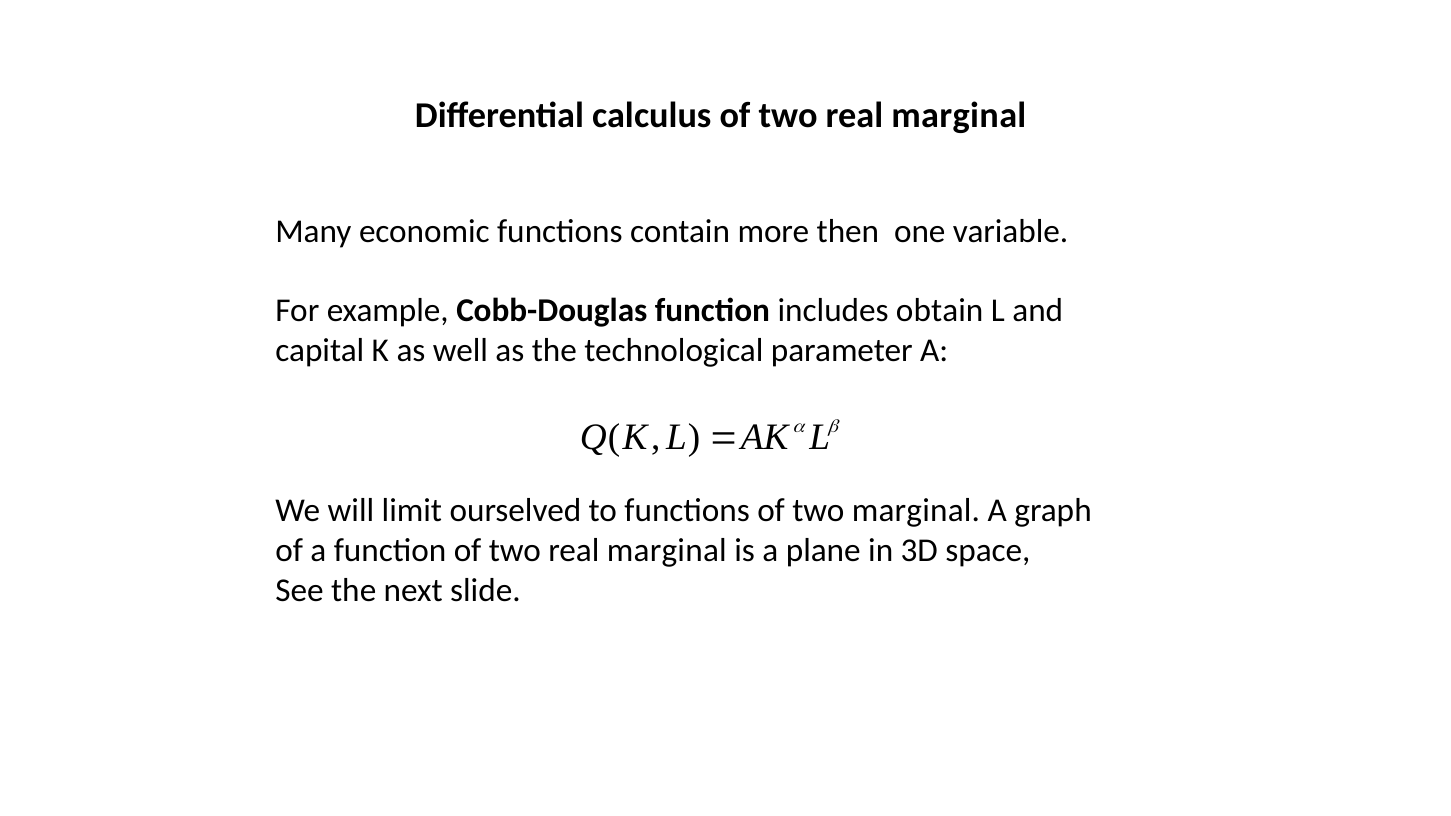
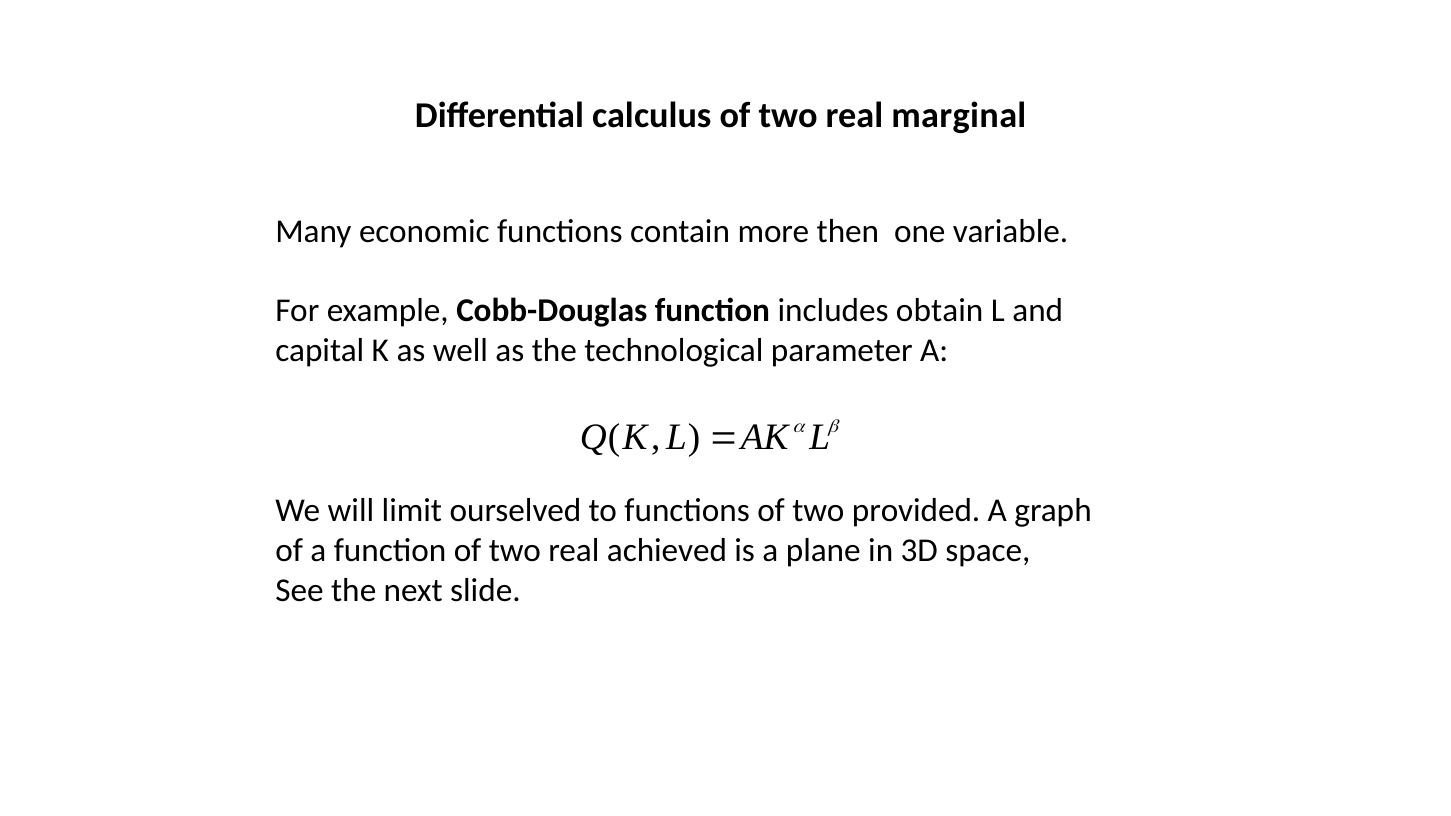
two marginal: marginal -> provided
marginal at (667, 550): marginal -> achieved
